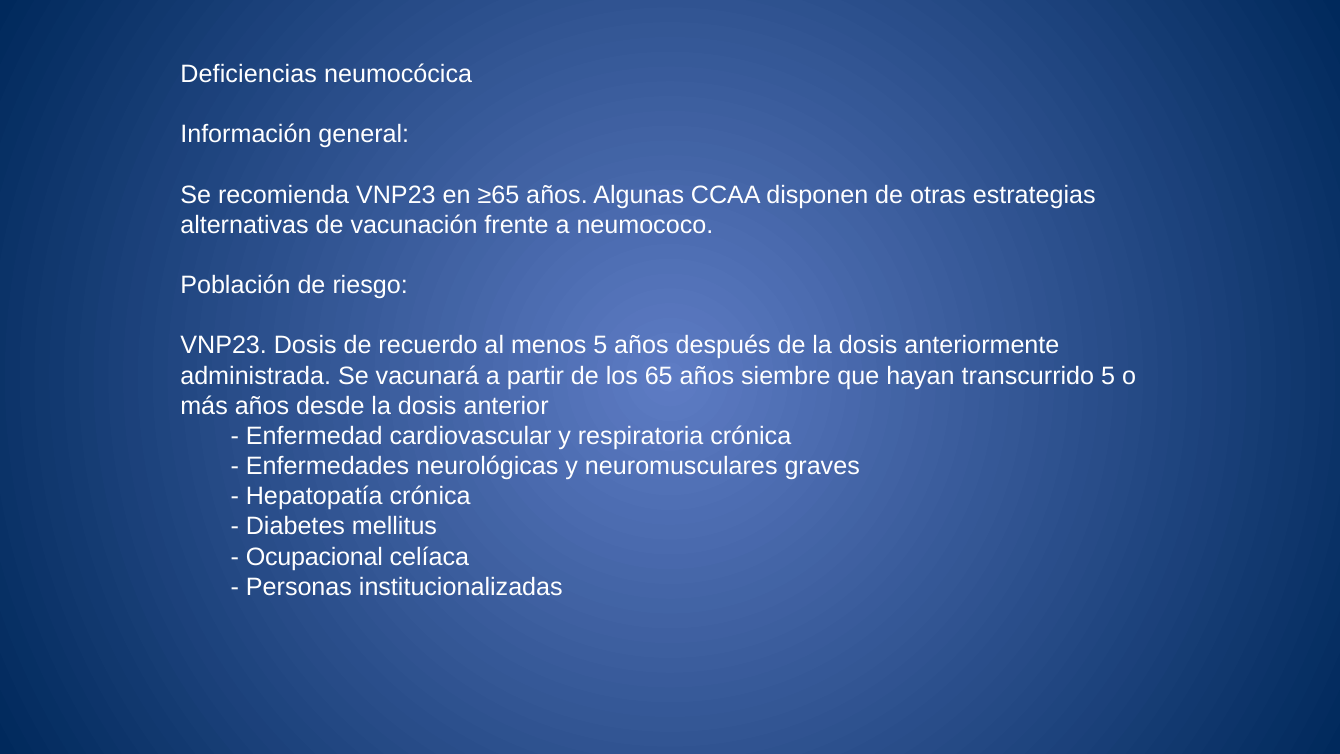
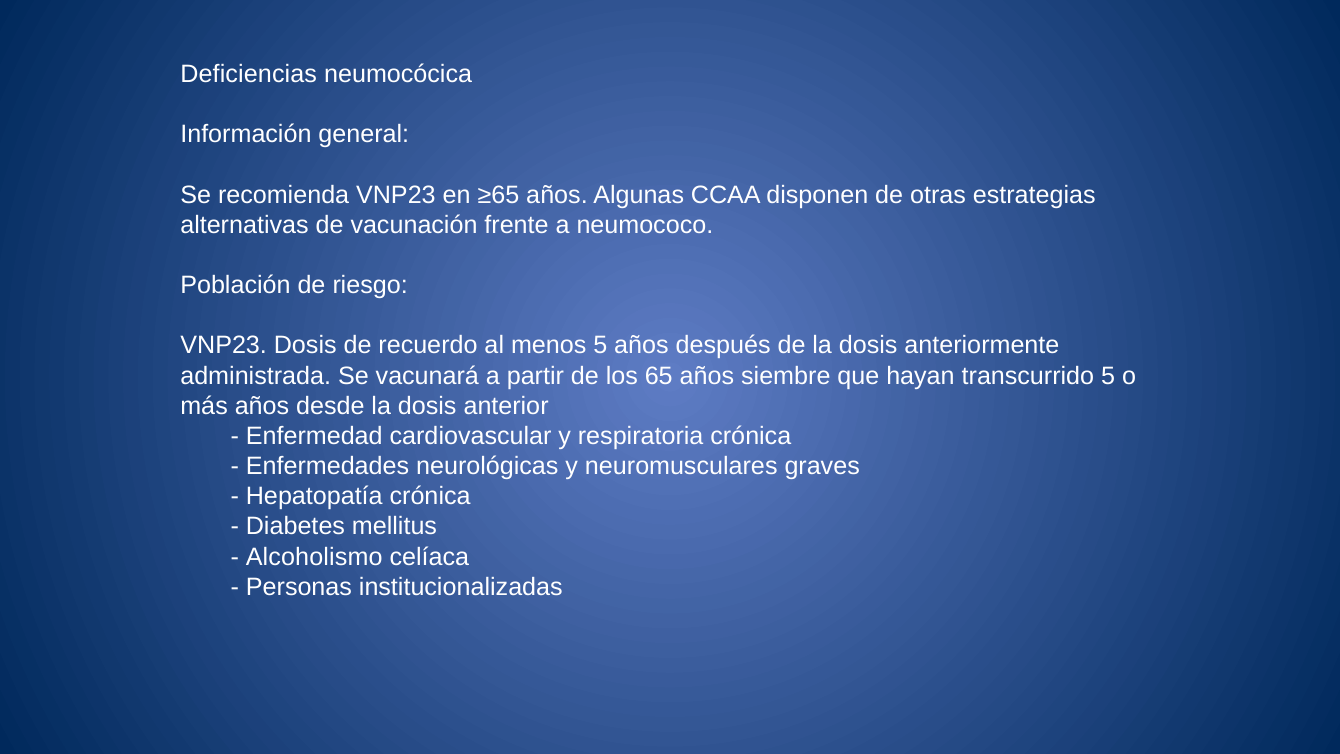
Ocupacional: Ocupacional -> Alcoholismo
